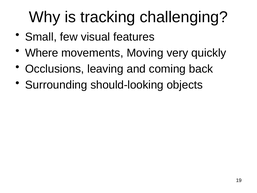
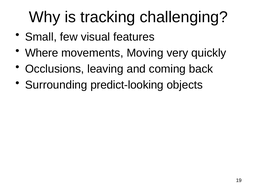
should-looking: should-looking -> predict-looking
